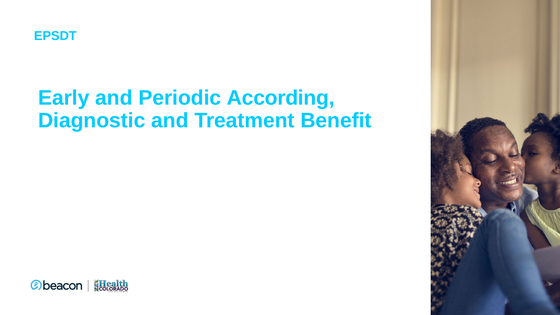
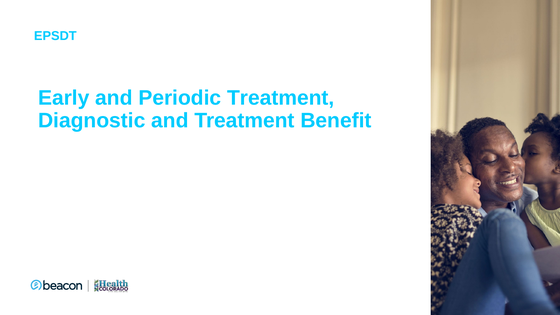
Periodic According: According -> Treatment
